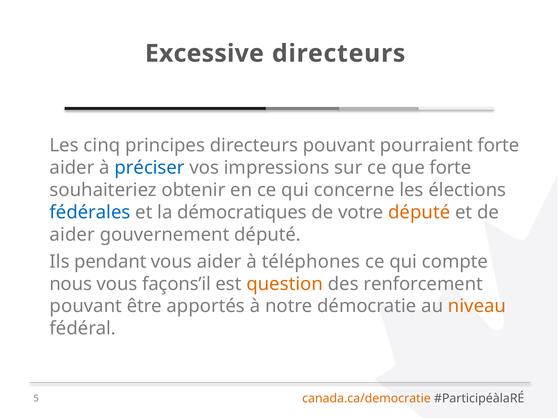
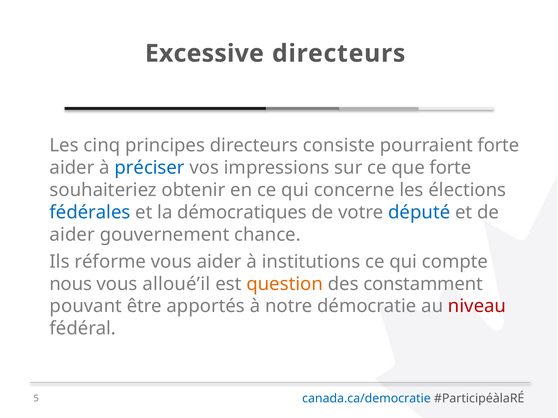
directeurs pouvant: pouvant -> consiste
député at (419, 213) colour: orange -> blue
gouvernement député: député -> chance
pendant: pendant -> réforme
téléphones: téléphones -> institutions
façons’il: façons’il -> alloué’il
renforcement: renforcement -> constamment
niveau colour: orange -> red
canada.ca/democratie colour: orange -> blue
